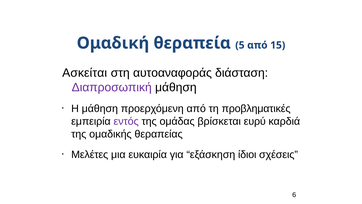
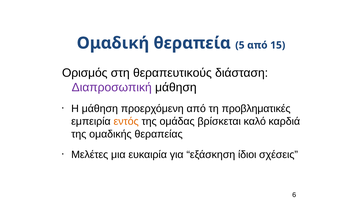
Ασκείται: Ασκείται -> Ορισμός
αυτοαναφοράς: αυτοαναφοράς -> θεραπευτικούς
εντός colour: purple -> orange
ευρύ: ευρύ -> καλό
